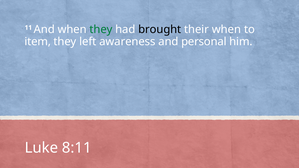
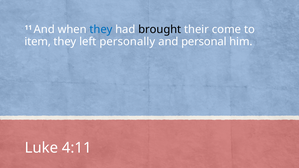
they at (101, 30) colour: green -> blue
their when: when -> come
awareness: awareness -> personally
8:11: 8:11 -> 4:11
